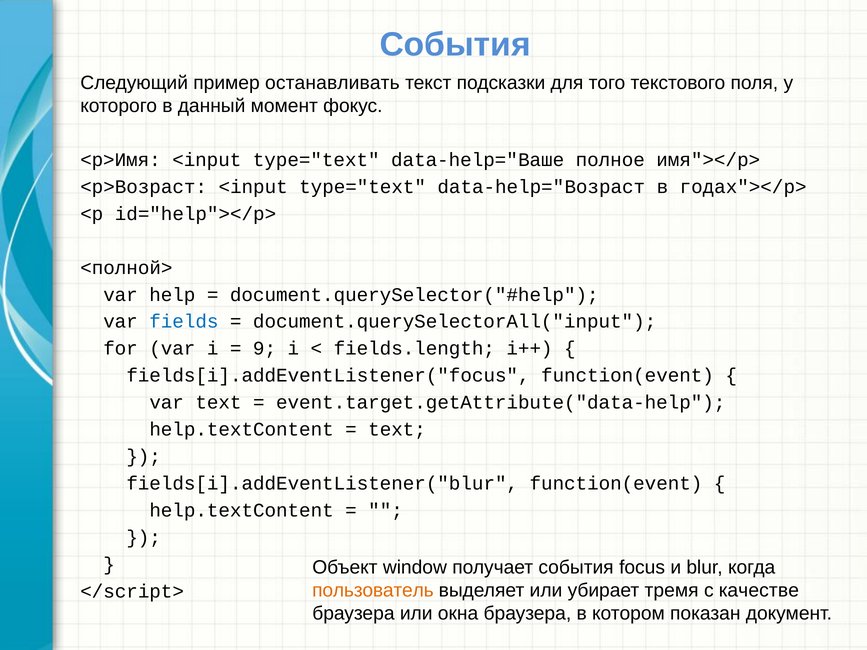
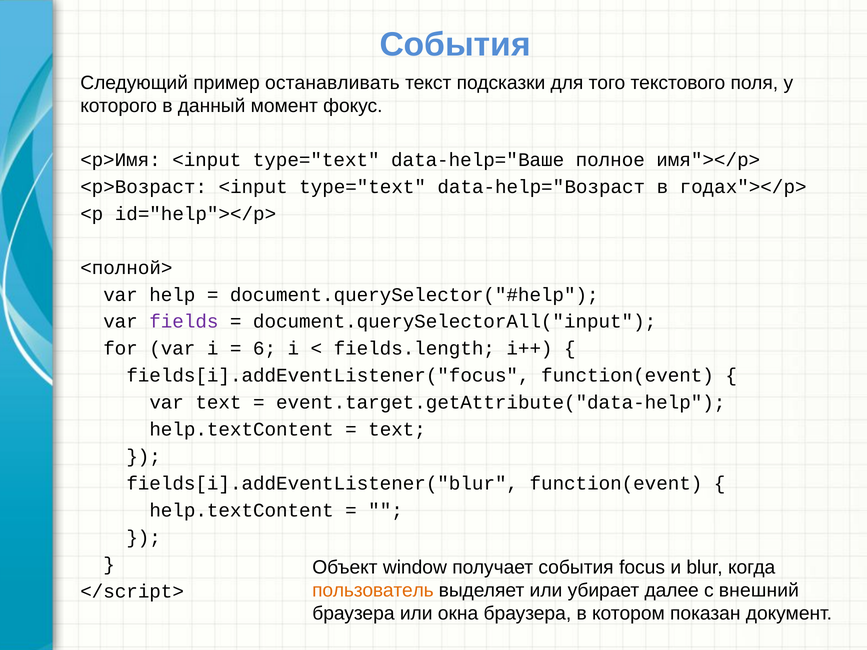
fields colour: blue -> purple
9: 9 -> 6
тремя: тремя -> далее
качестве: качестве -> внешний
